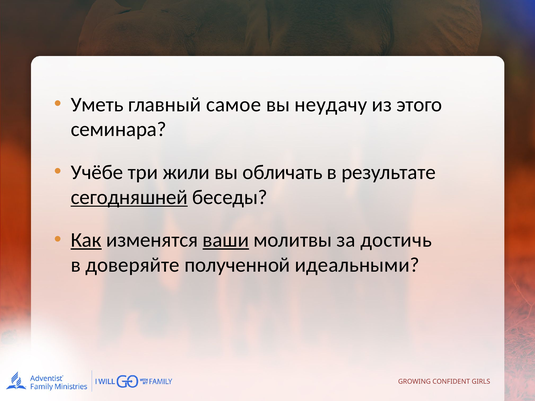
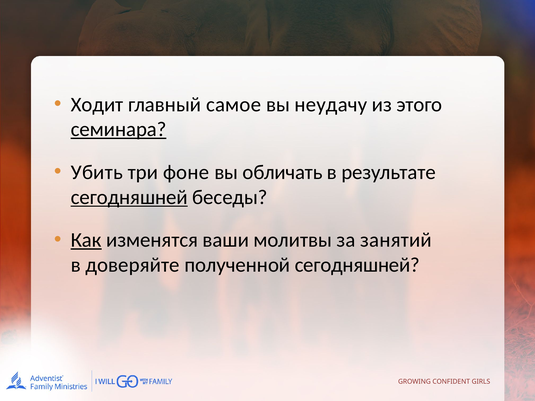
Уметь: Уметь -> Ходит
семинара underline: none -> present
Учёбе: Учёбе -> Убить
жили: жили -> фоне
ваши underline: present -> none
достичь: достичь -> занятий
полученной идеальными: идеальными -> сегодняшней
